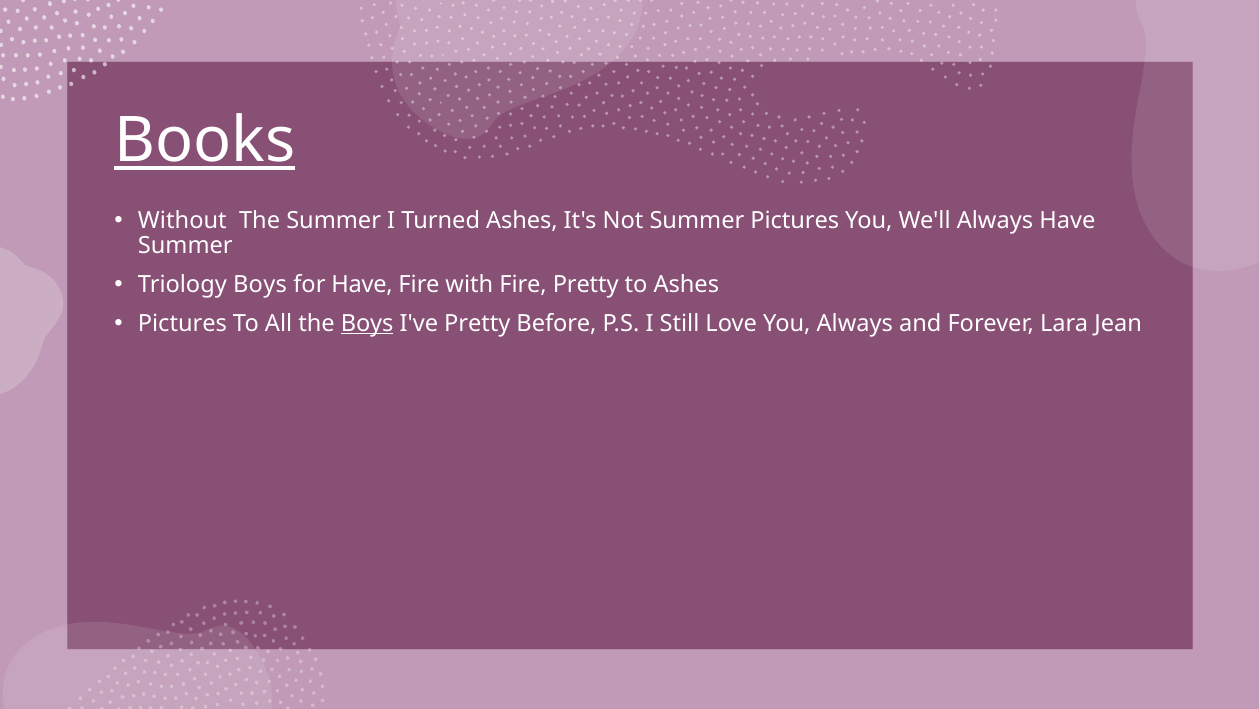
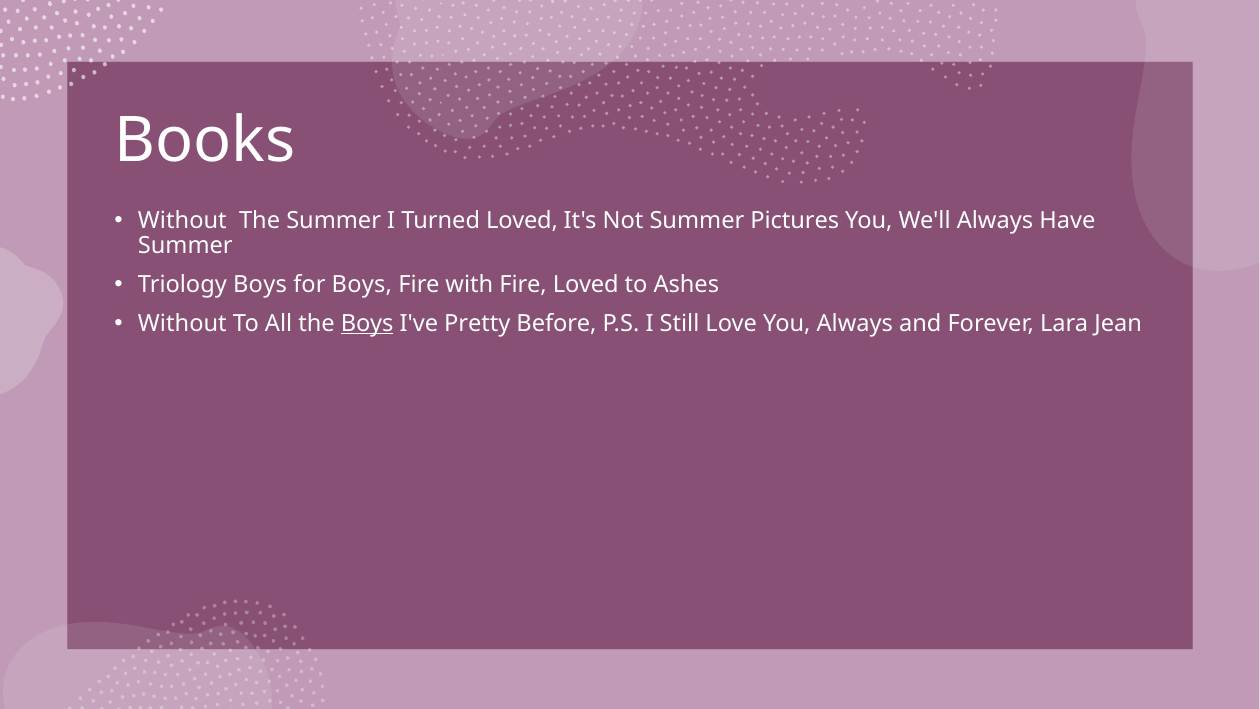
Books underline: present -> none
Turned Ashes: Ashes -> Loved
for Have: Have -> Boys
Fire Pretty: Pretty -> Loved
Pictures at (182, 323): Pictures -> Without
